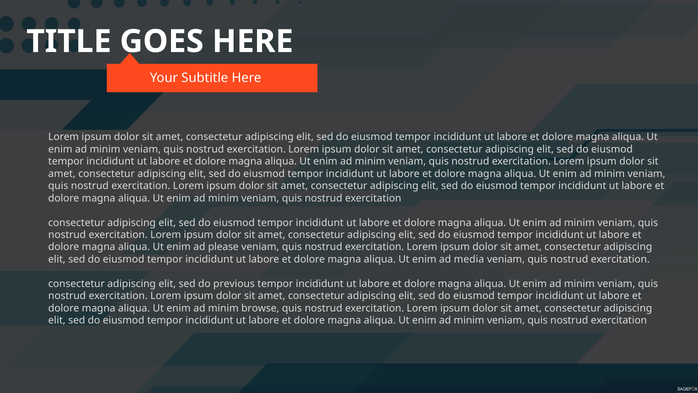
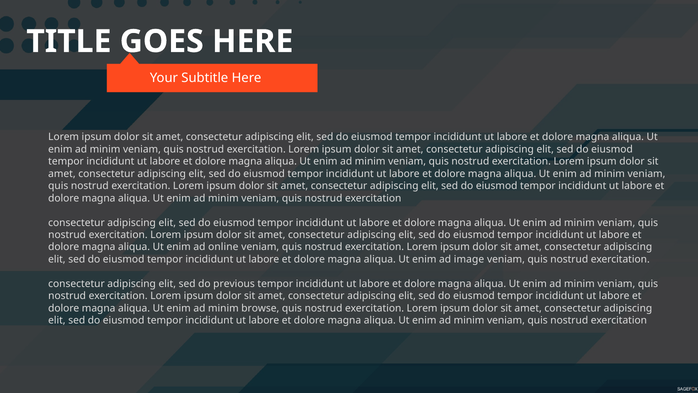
please: please -> online
media: media -> image
